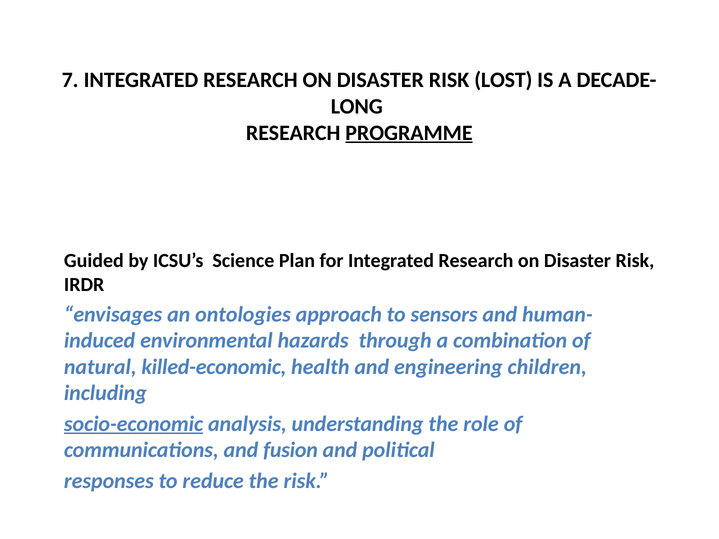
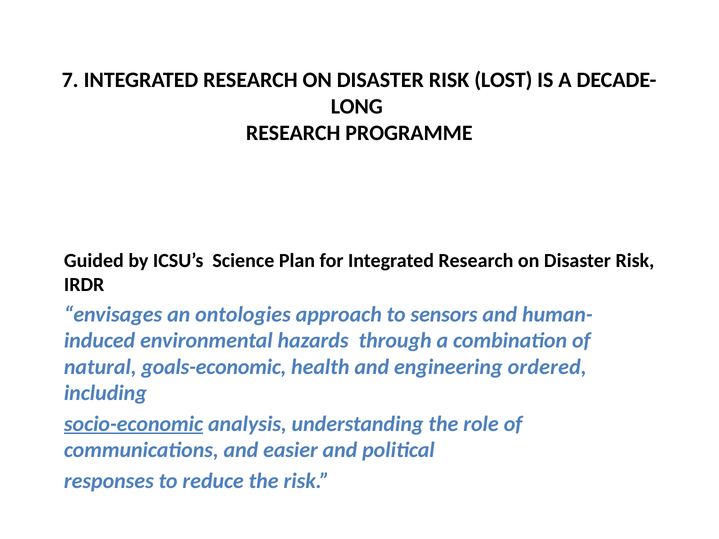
PROGRAMME underline: present -> none
killed-economic: killed-economic -> goals-economic
children: children -> ordered
fusion: fusion -> easier
